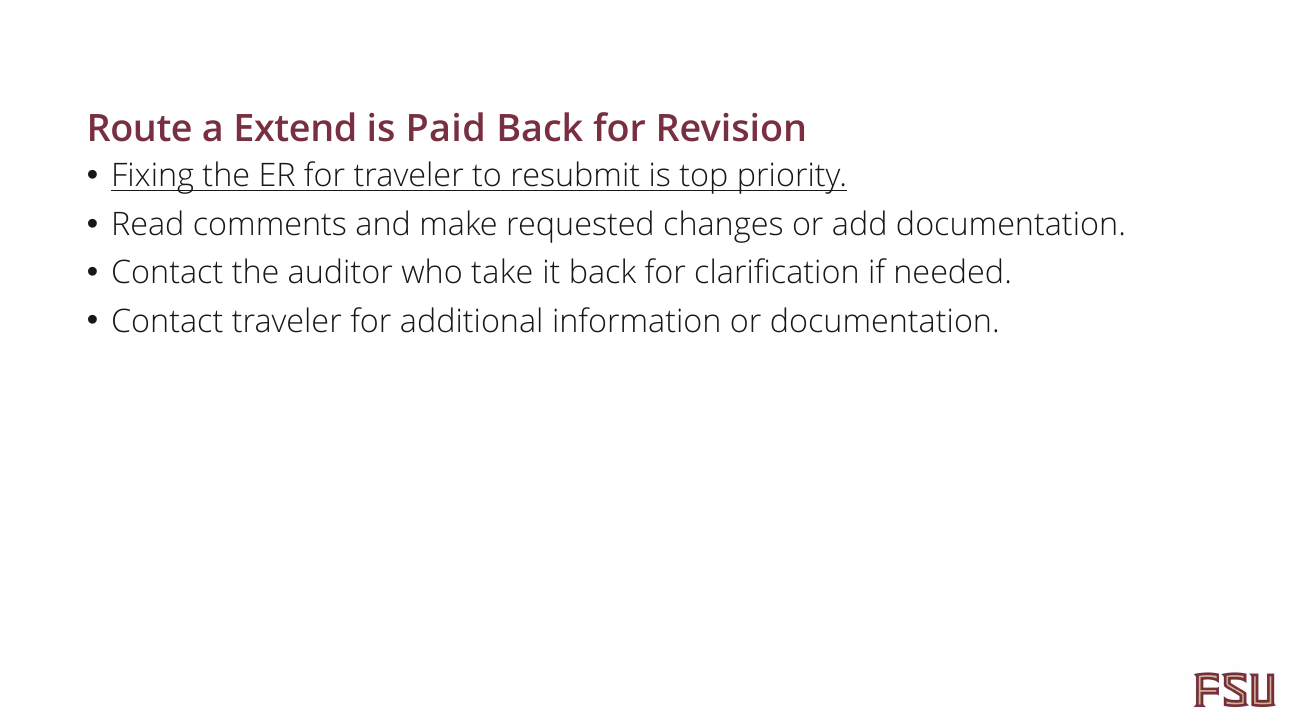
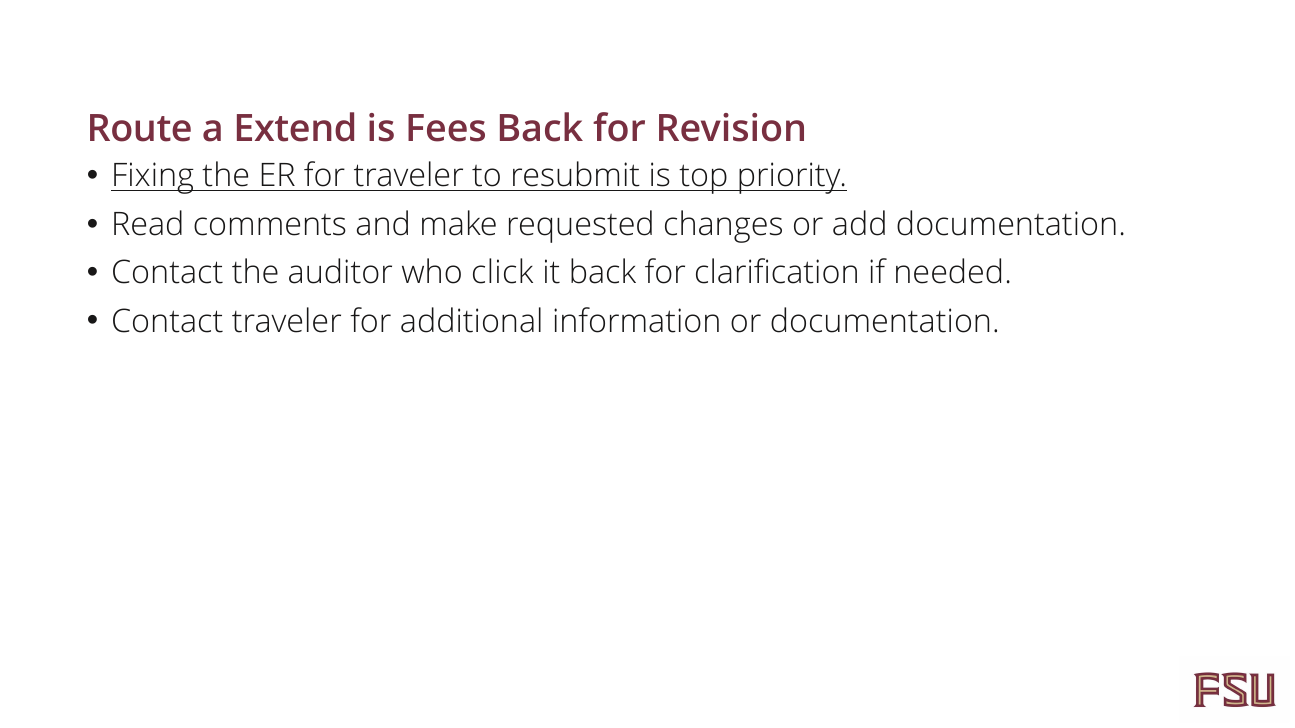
Paid: Paid -> Fees
take: take -> click
